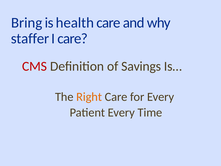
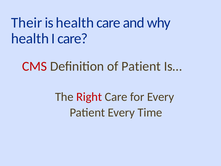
Bring: Bring -> Their
staffer at (30, 39): staffer -> health
of Savings: Savings -> Patient
Right colour: orange -> red
